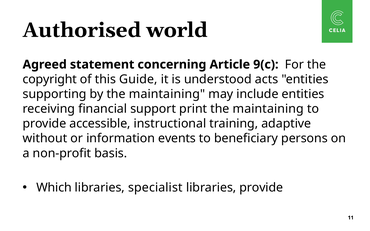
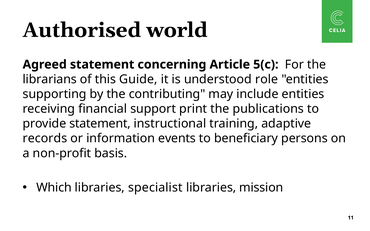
9(c: 9(c -> 5(c
copyright: copyright -> librarians
acts: acts -> role
by the maintaining: maintaining -> contributing
maintaining at (268, 109): maintaining -> publications
provide accessible: accessible -> statement
without: without -> records
libraries provide: provide -> mission
